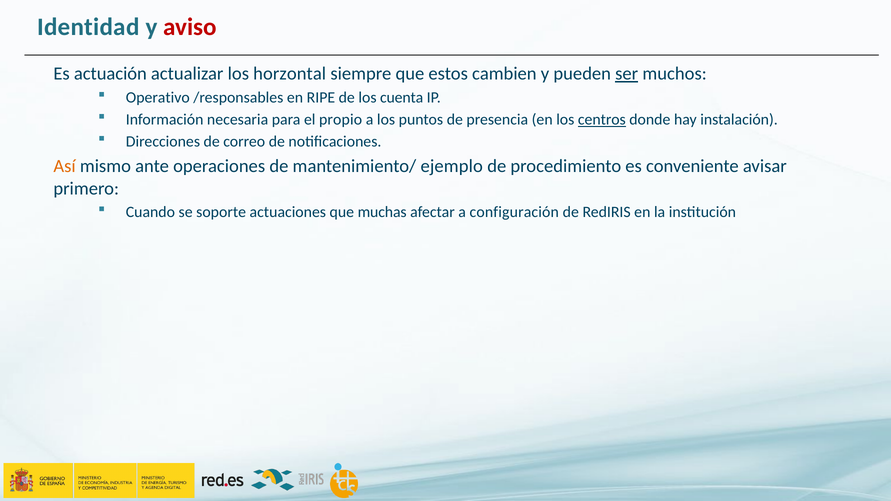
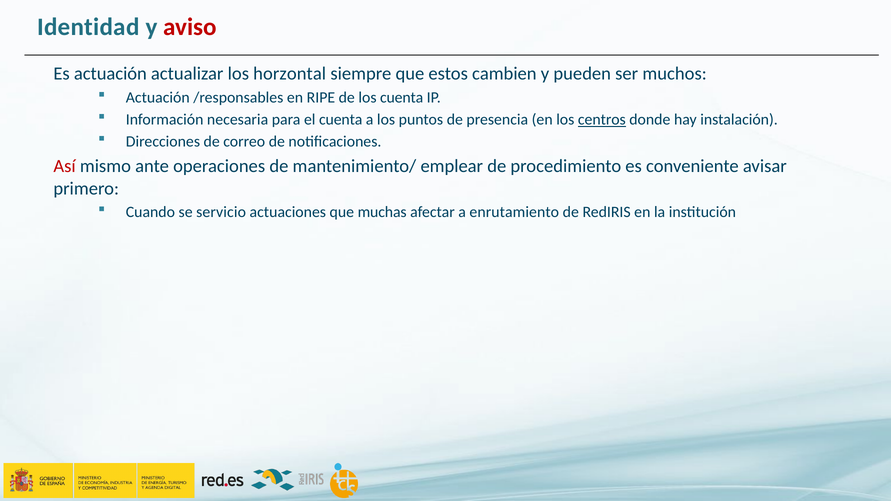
ser underline: present -> none
Operativo at (158, 97): Operativo -> Actuación
el propio: propio -> cuenta
Así colour: orange -> red
ejemplo: ejemplo -> emplear
soporte: soporte -> servicio
configuración: configuración -> enrutamiento
